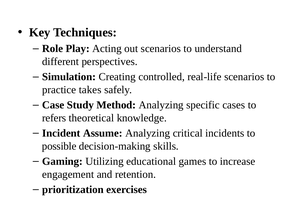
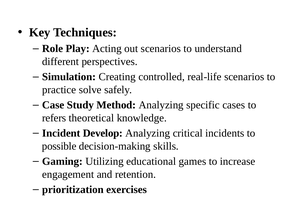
takes: takes -> solve
Assume: Assume -> Develop
